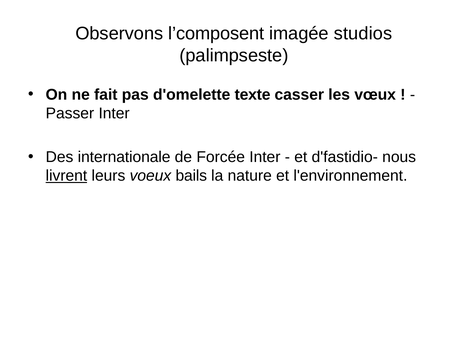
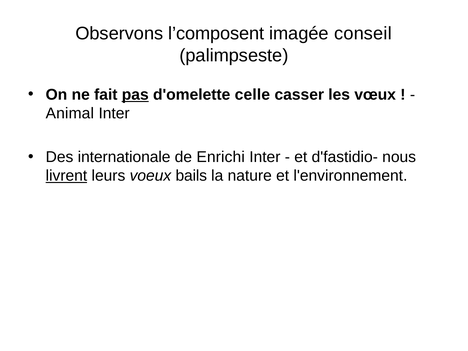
studios: studios -> conseil
pas underline: none -> present
texte: texte -> celle
Passer: Passer -> Animal
Forcée: Forcée -> Enrichi
